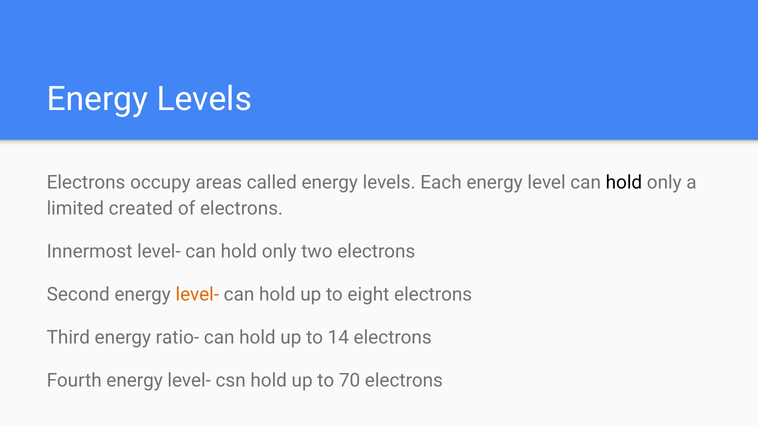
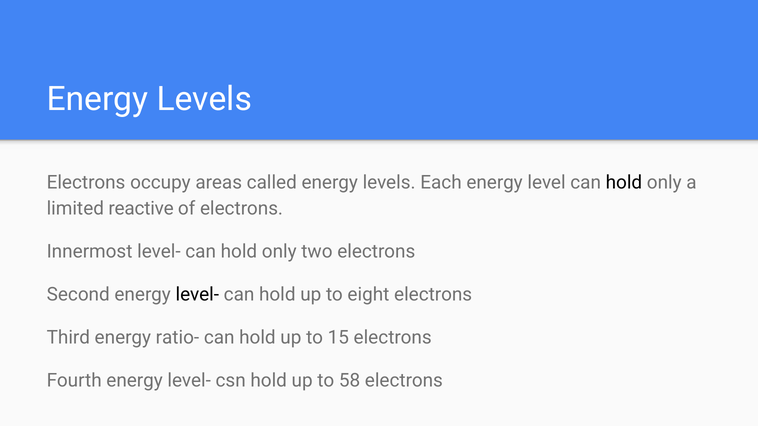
created: created -> reactive
level- at (197, 295) colour: orange -> black
14: 14 -> 15
70: 70 -> 58
